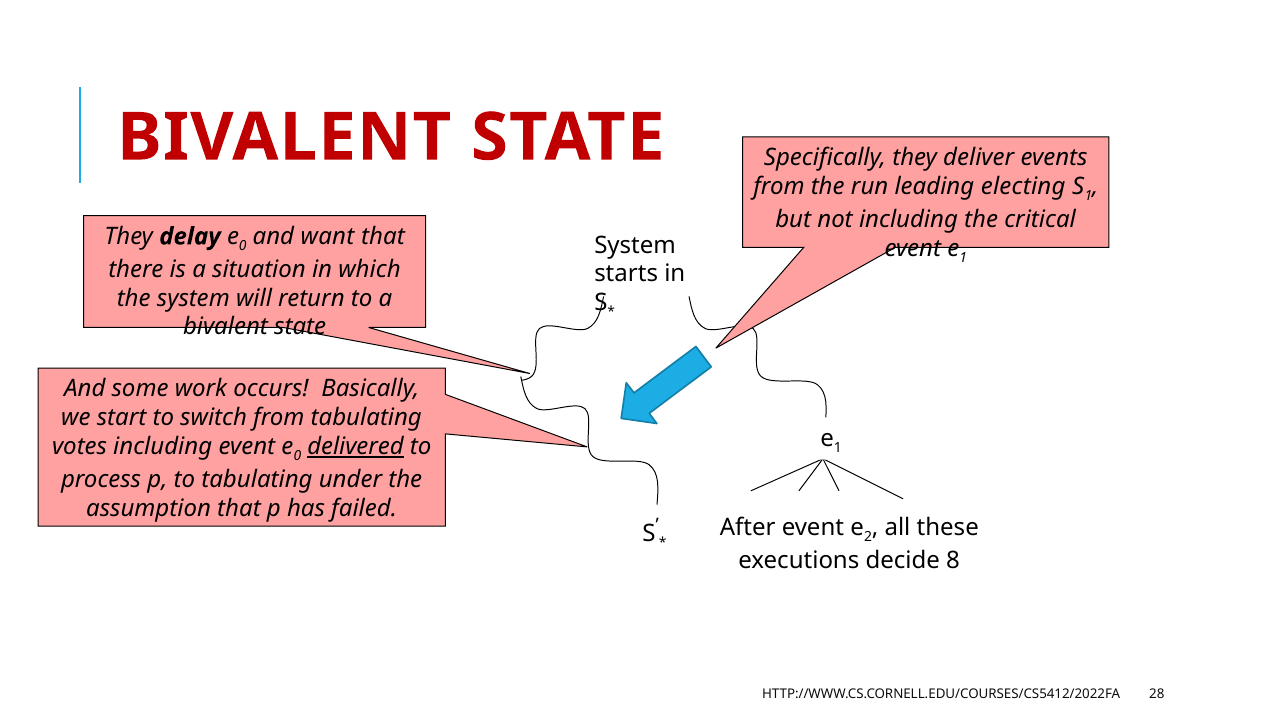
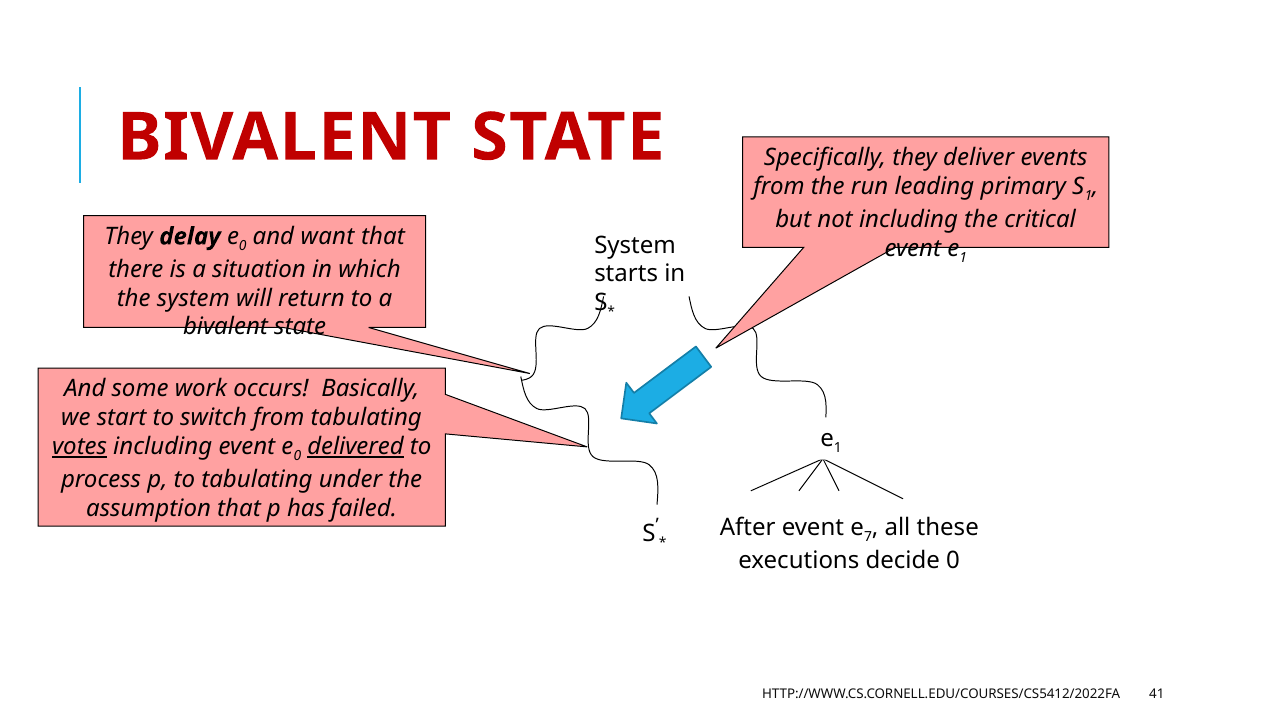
electing: electing -> primary
votes underline: none -> present
2: 2 -> 7
decide 8: 8 -> 0
28: 28 -> 41
